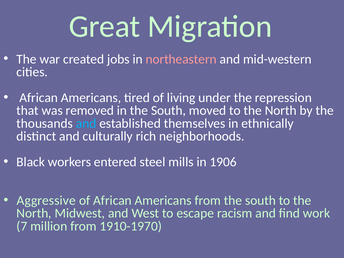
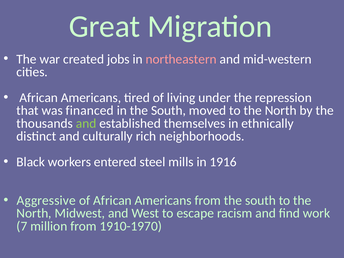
removed: removed -> financed
and at (86, 123) colour: light blue -> light green
1906: 1906 -> 1916
